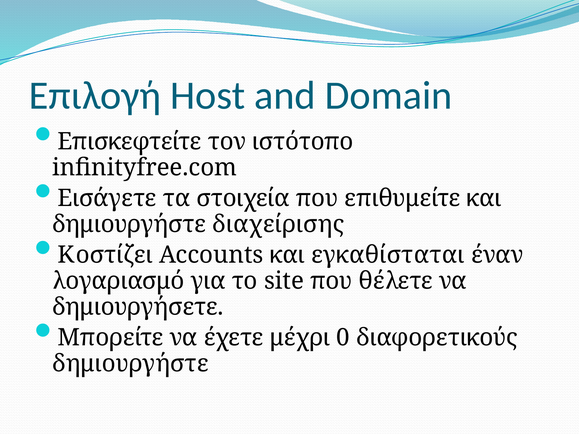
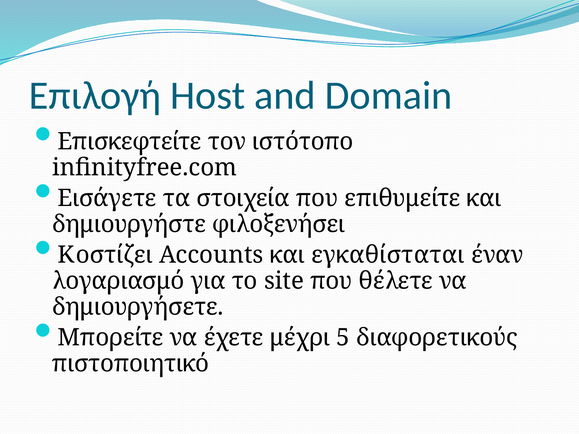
διαχείρισης: διαχείρισης -> φιλοξενήσει
0: 0 -> 5
δημιουργήστε at (130, 364): δημιουργήστε -> πιστοποιητικό
